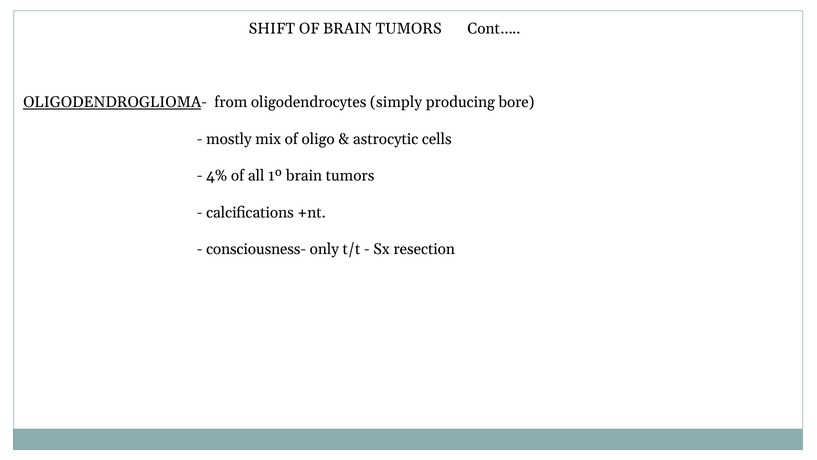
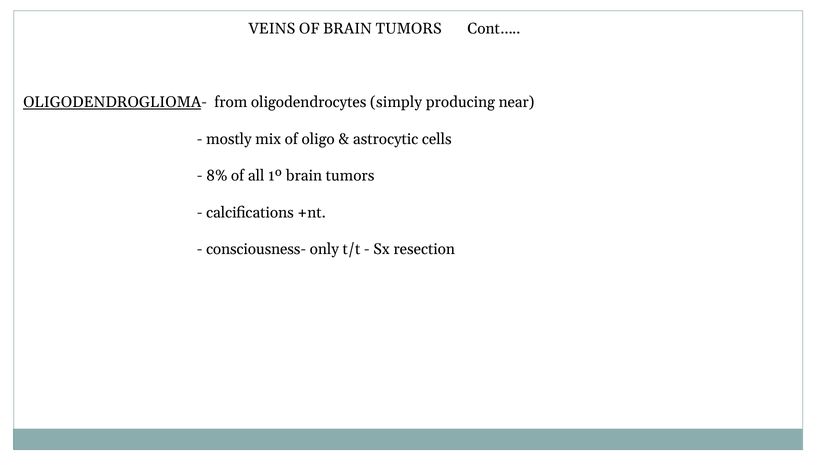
SHIFT: SHIFT -> VEINS
bore: bore -> near
4%: 4% -> 8%
